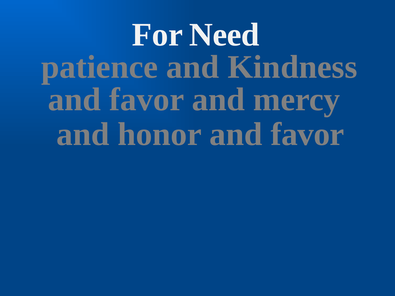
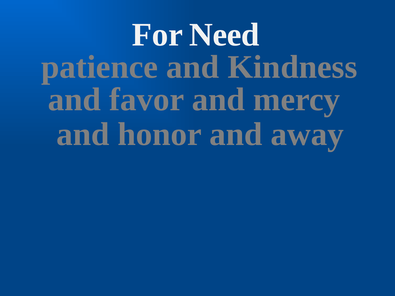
honor and favor: favor -> away
